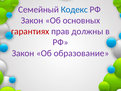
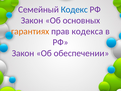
гарантиях colour: red -> orange
должны: должны -> кодекса
образование: образование -> обеспечении
